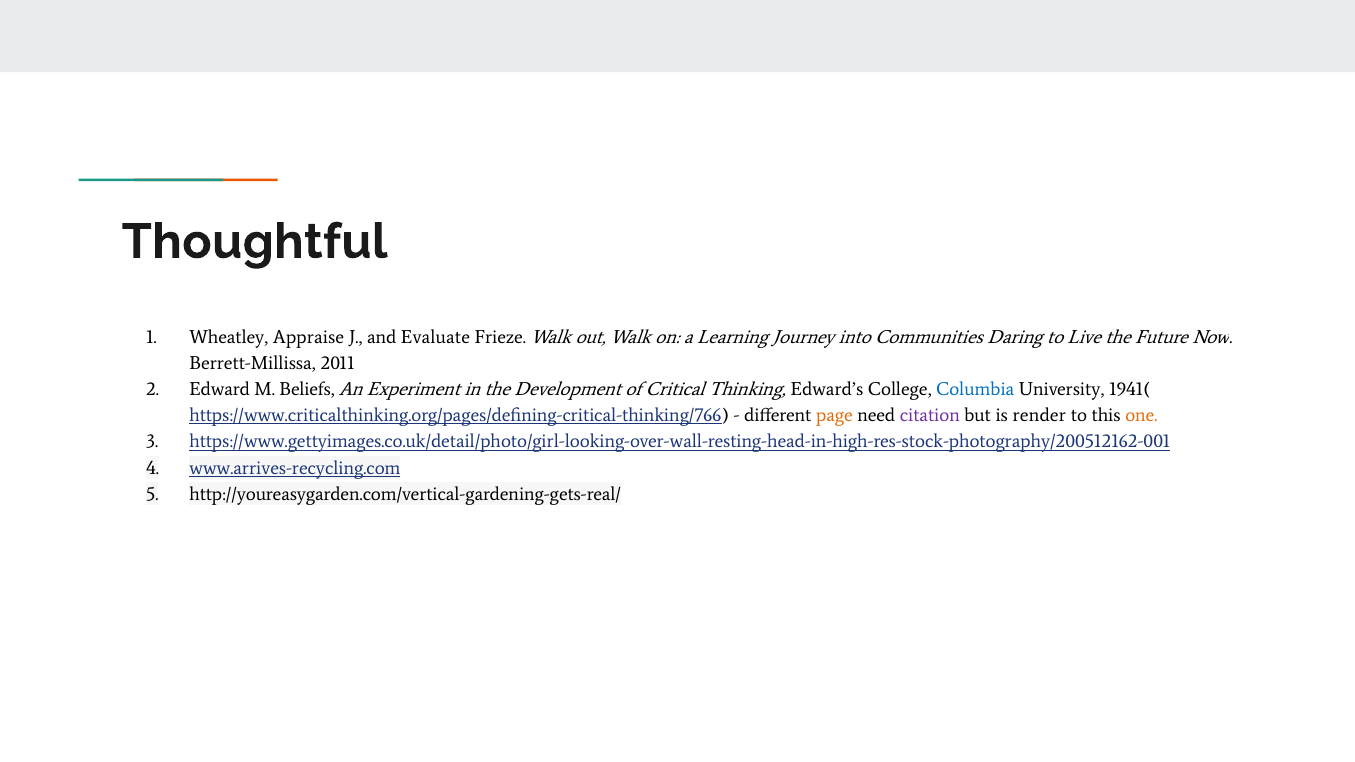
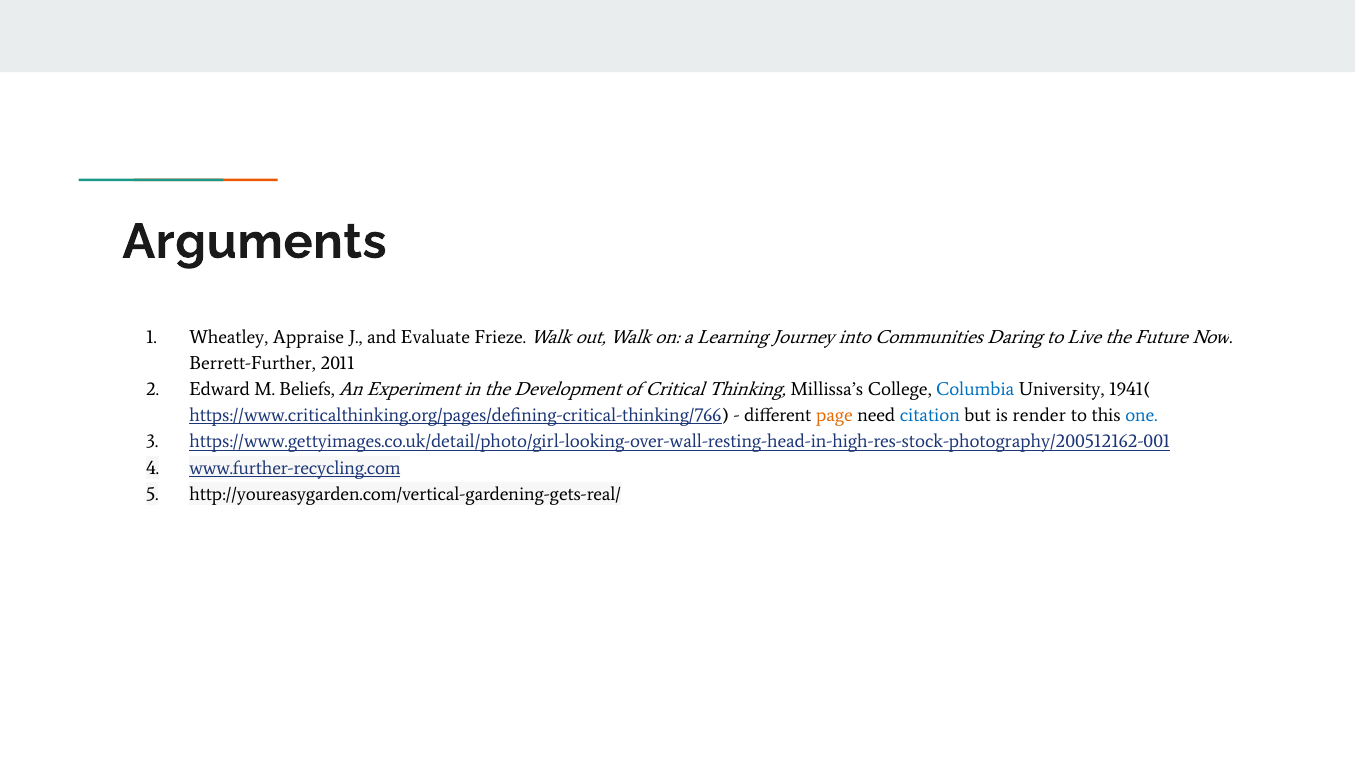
Thoughtful: Thoughtful -> Arguments
Berrett-Millissa: Berrett-Millissa -> Berrett-Further
Edward’s: Edward’s -> Millissa’s
citation colour: purple -> blue
one colour: orange -> blue
www.arrives-recycling.com: www.arrives-recycling.com -> www.further-recycling.com
